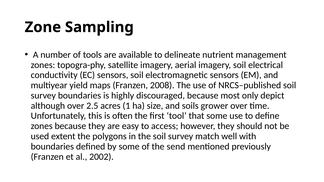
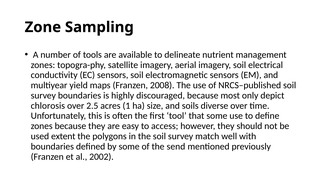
although: although -> chlorosis
grower: grower -> diverse
